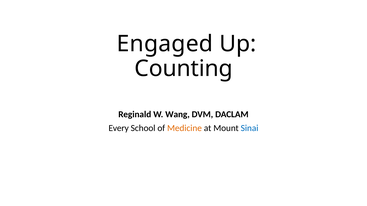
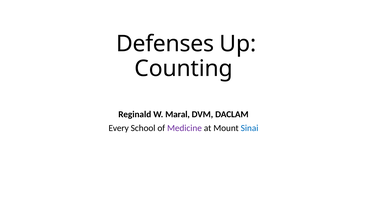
Engaged: Engaged -> Defenses
Wang: Wang -> Maral
Medicine colour: orange -> purple
